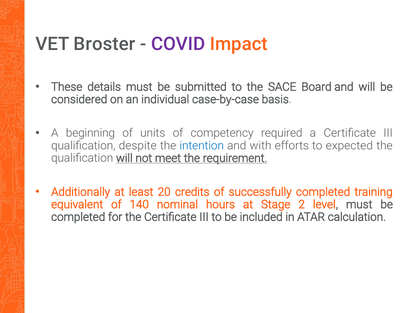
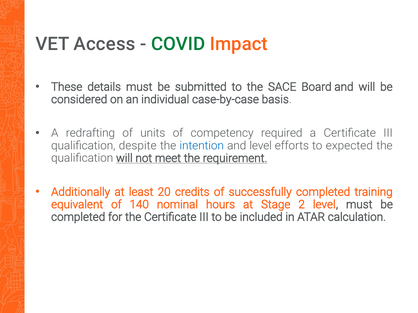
Broster: Broster -> Access
COVID colour: purple -> green
beginning: beginning -> redrafting
and with: with -> level
